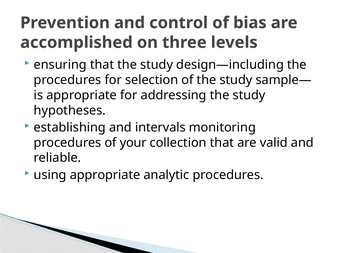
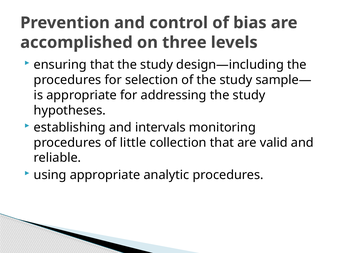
your: your -> little
